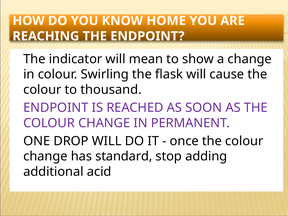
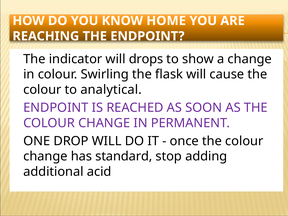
mean: mean -> drops
thousand: thousand -> analytical
